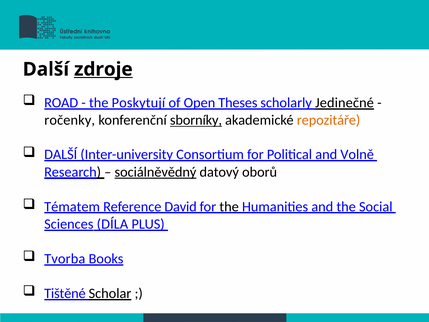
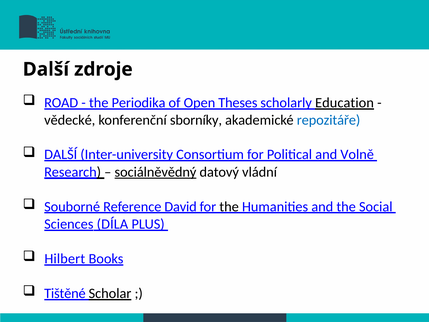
zdroje underline: present -> none
Poskytují: Poskytují -> Periodika
Jedinečné: Jedinečné -> Education
ročenky: ročenky -> vědecké
sborníky underline: present -> none
repozitáře colour: orange -> blue
oborů: oborů -> vládní
Tématem: Tématem -> Souborné
Tvorba: Tvorba -> Hilbert
